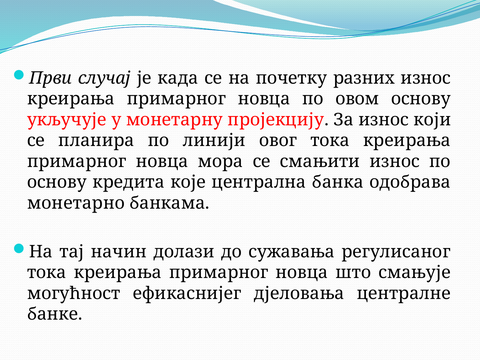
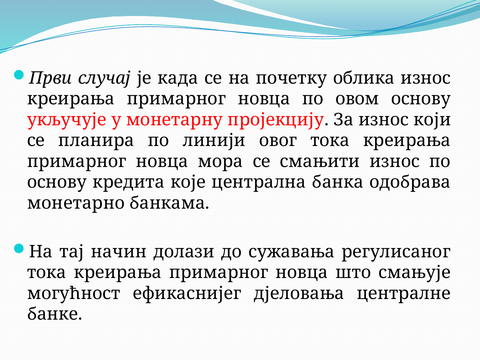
разних: разних -> облика
